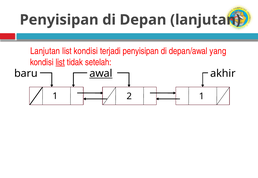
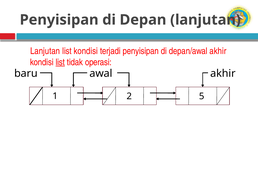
depan/awal yang: yang -> akhir
setelah: setelah -> operasi
awal underline: present -> none
2 1: 1 -> 5
